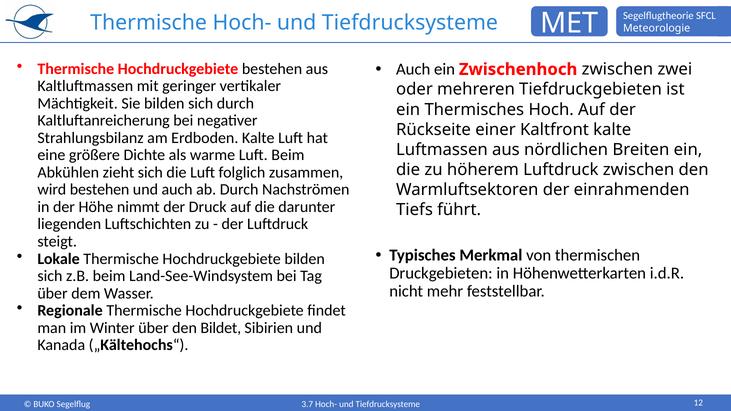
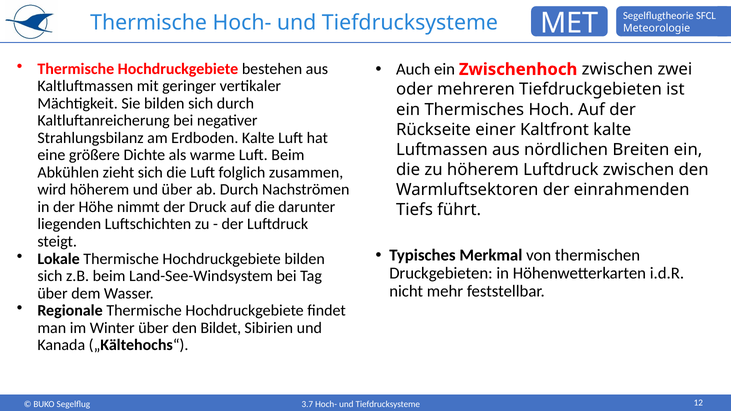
wird bestehen: bestehen -> höherem
und auch: auch -> über
